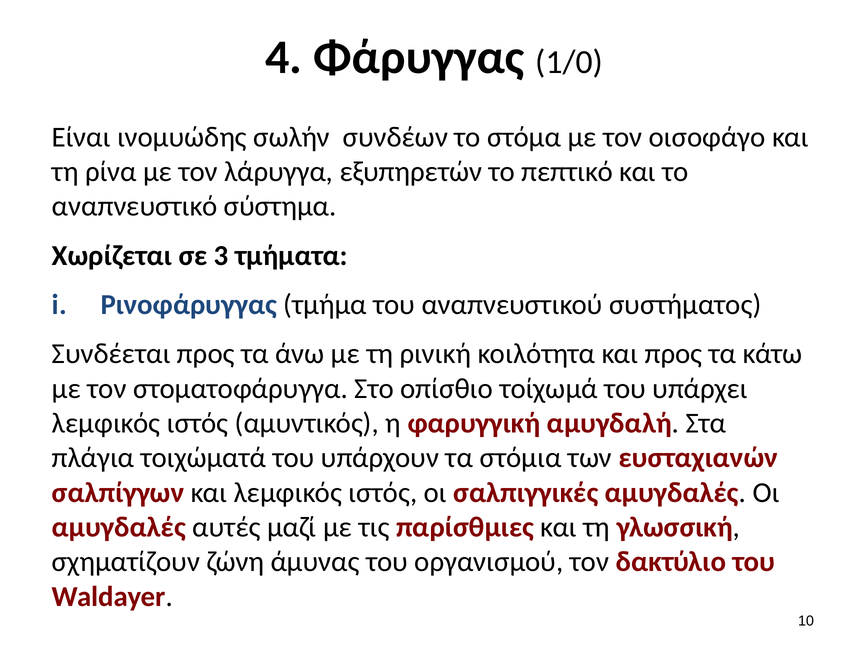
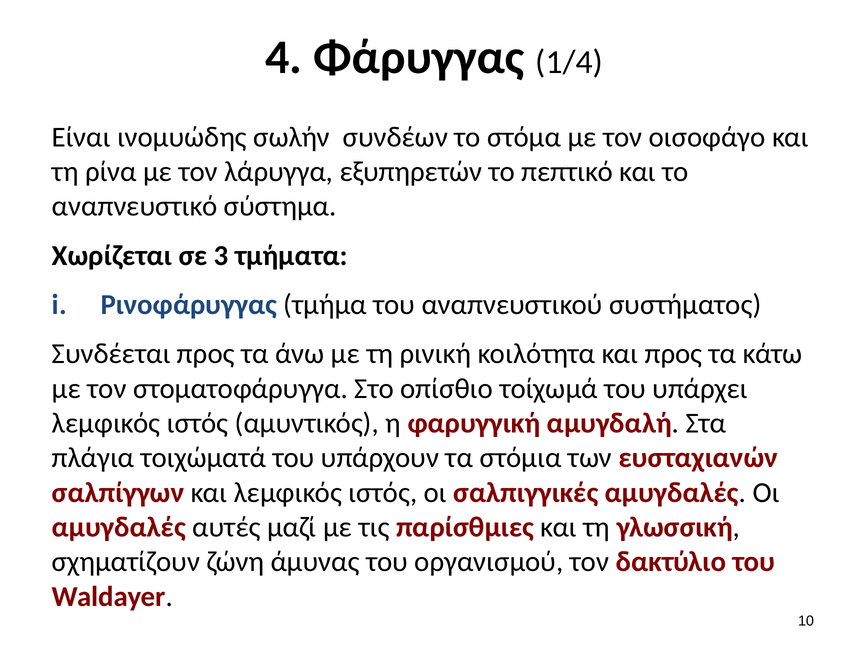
1/0: 1/0 -> 1/4
